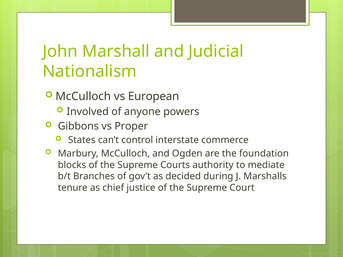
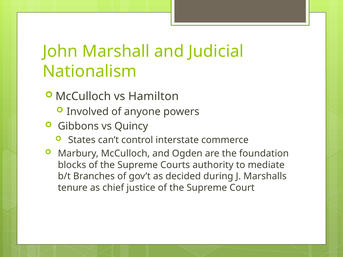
European: European -> Hamilton
Proper: Proper -> Quincy
